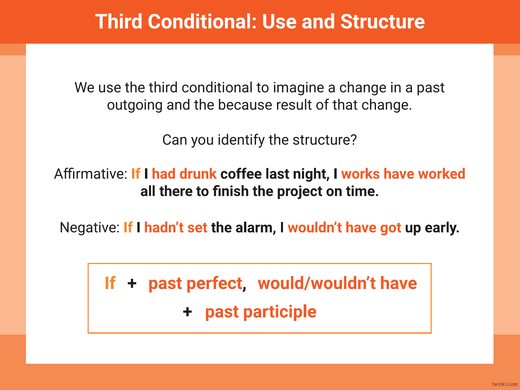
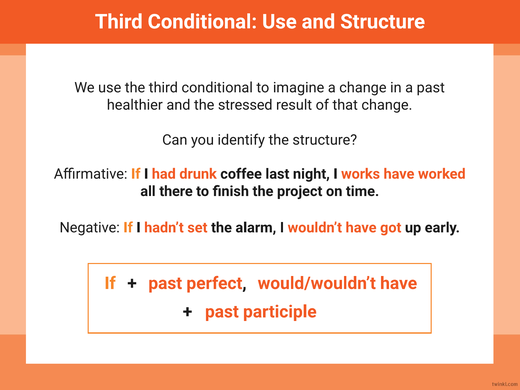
outgoing: outgoing -> healthier
because: because -> stressed
